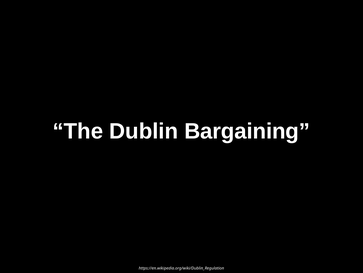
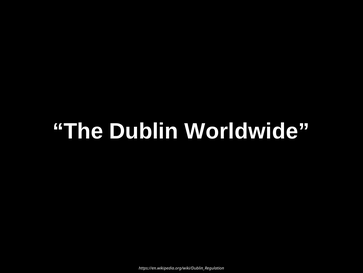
Bargaining: Bargaining -> Worldwide
